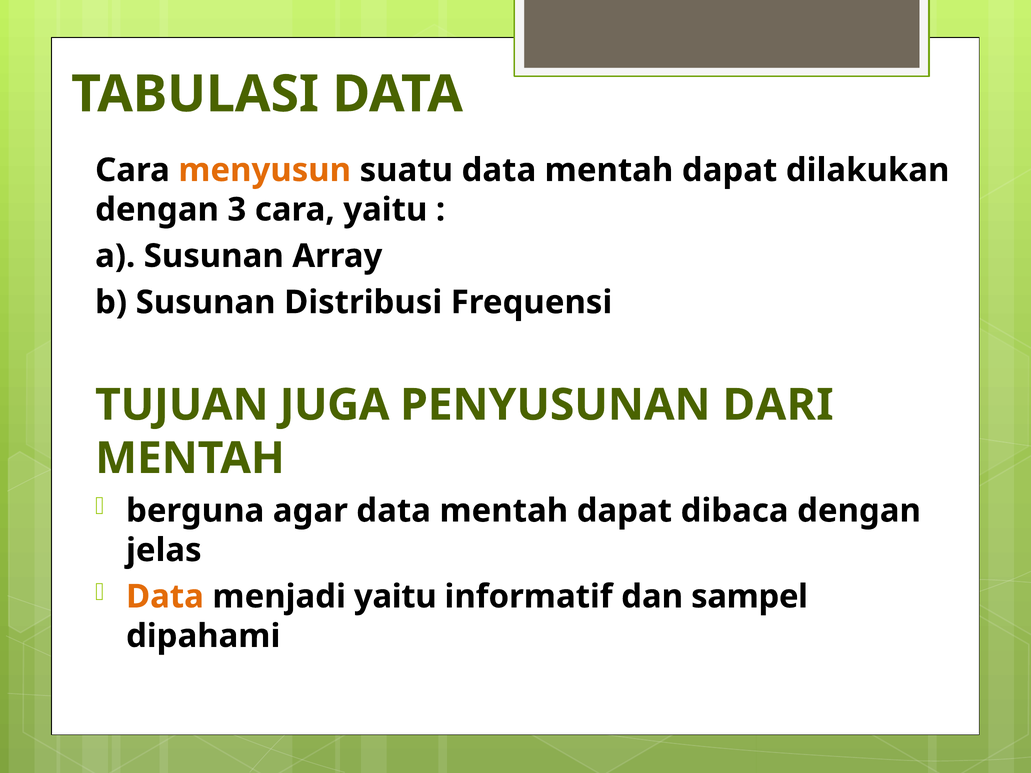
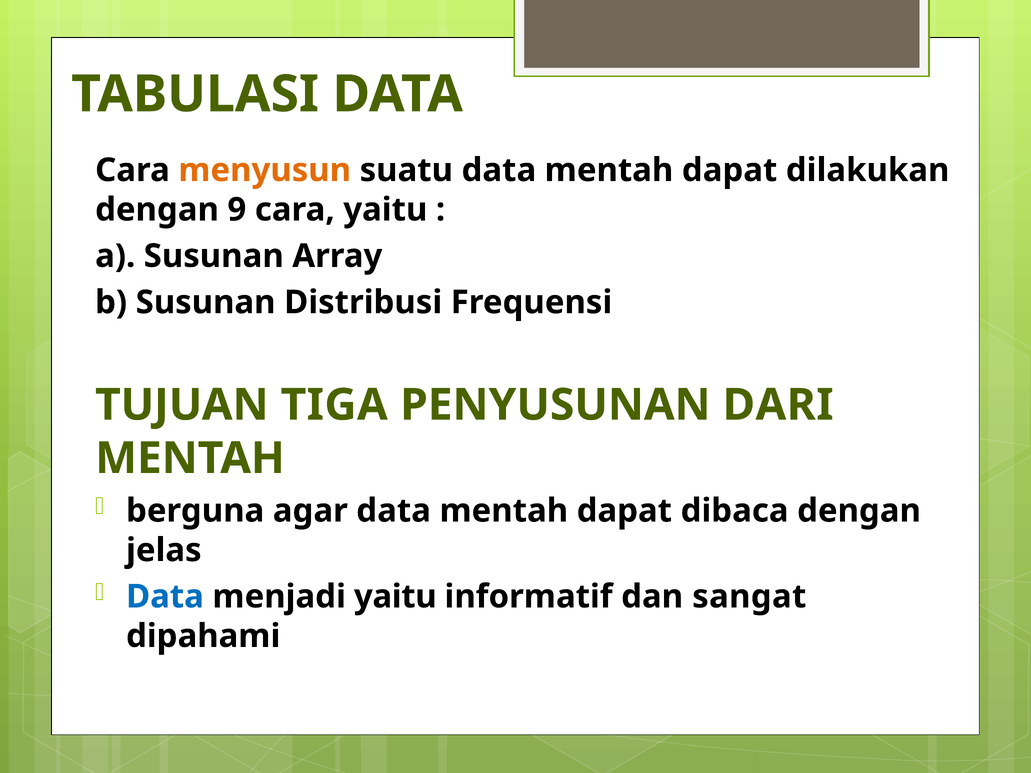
3: 3 -> 9
JUGA: JUGA -> TIGA
Data at (165, 597) colour: orange -> blue
sampel: sampel -> sangat
